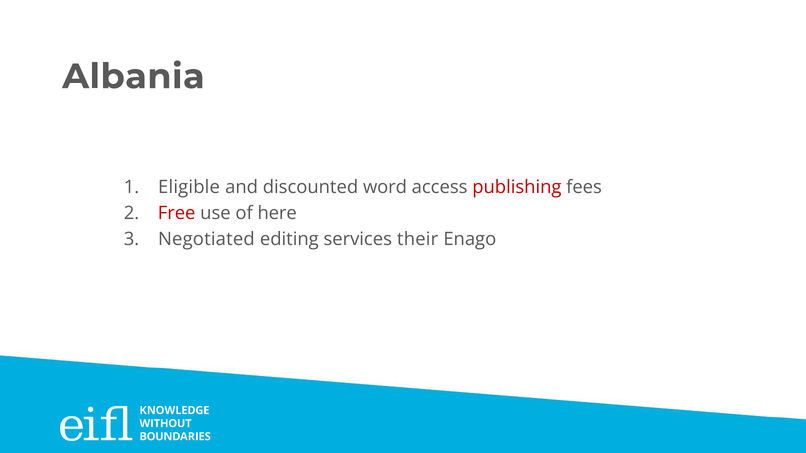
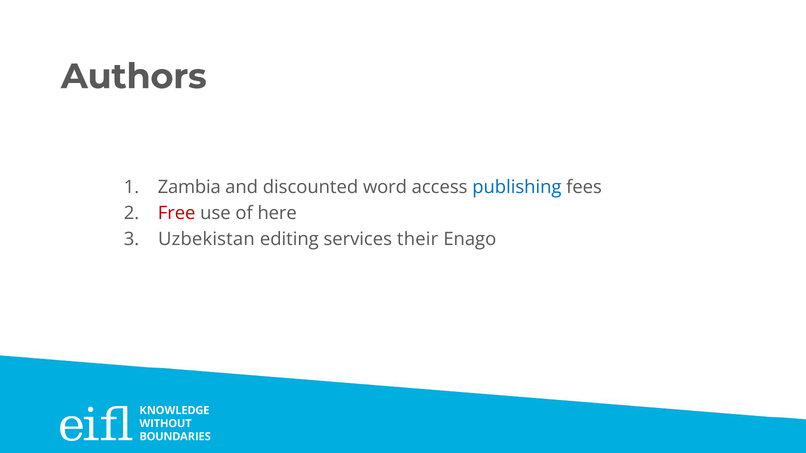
Albania: Albania -> Authors
Eligible: Eligible -> Zambia
publishing colour: red -> blue
Negotiated: Negotiated -> Uzbekistan
